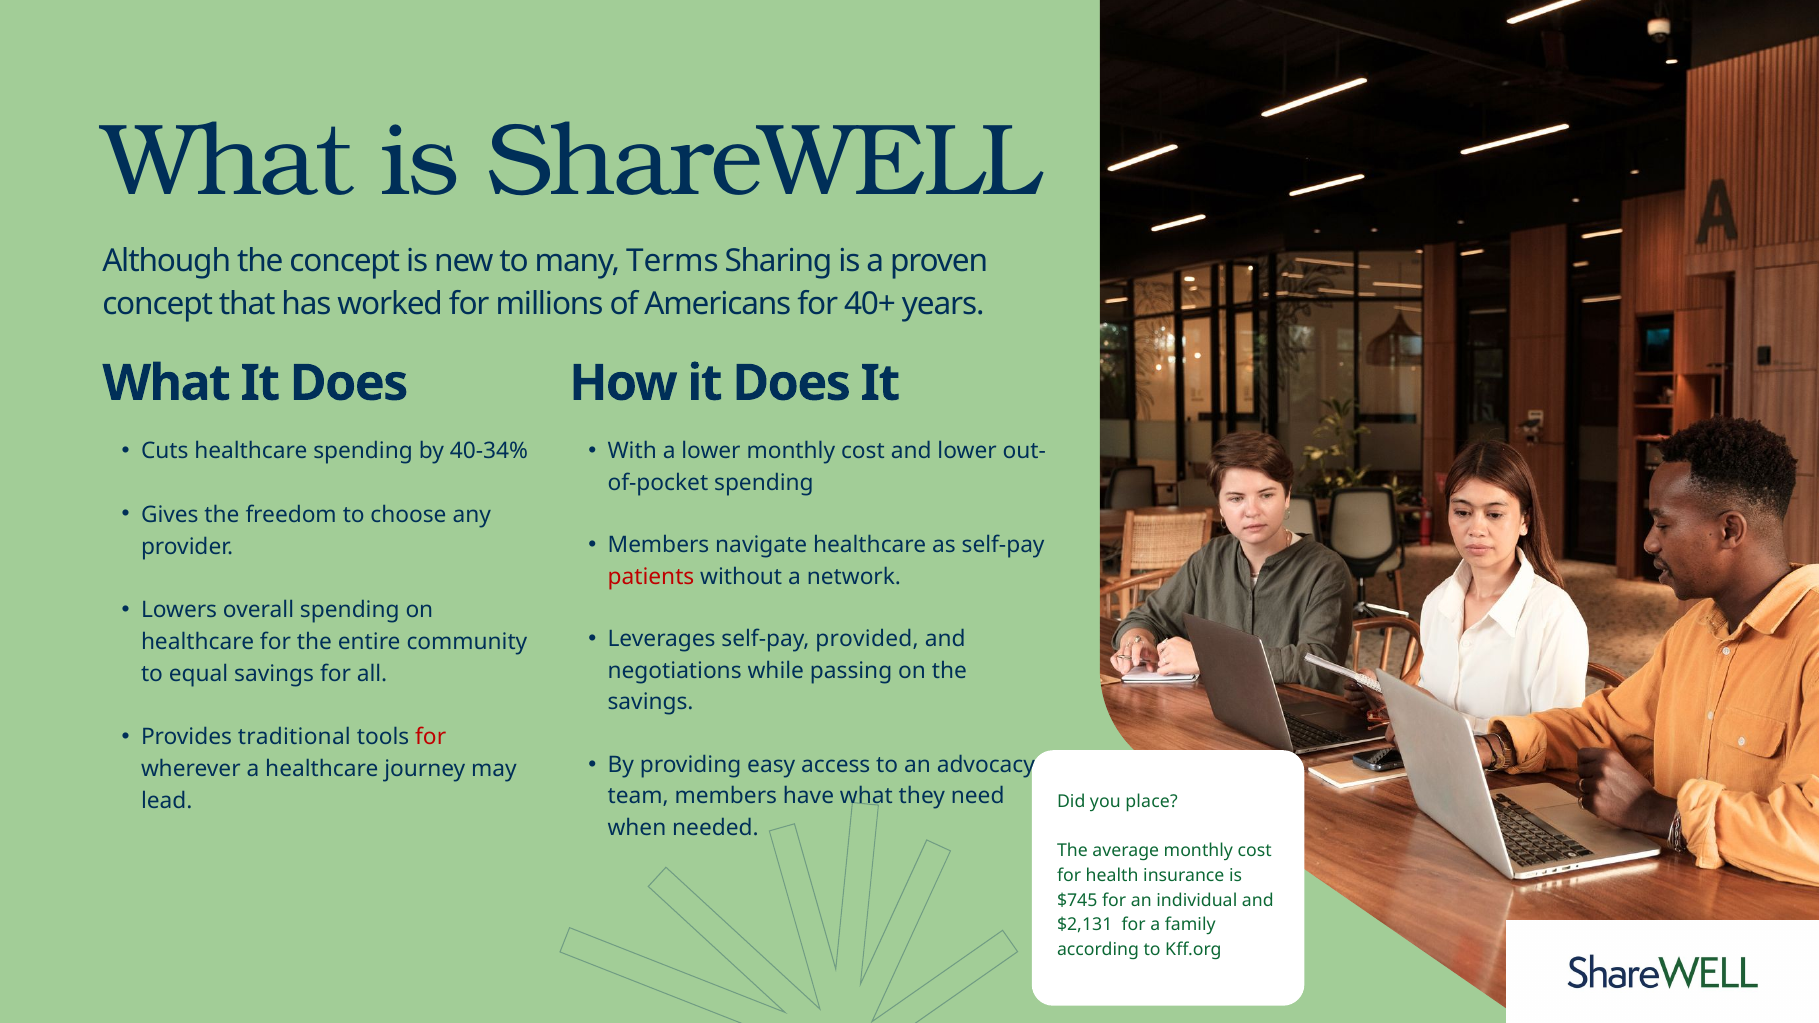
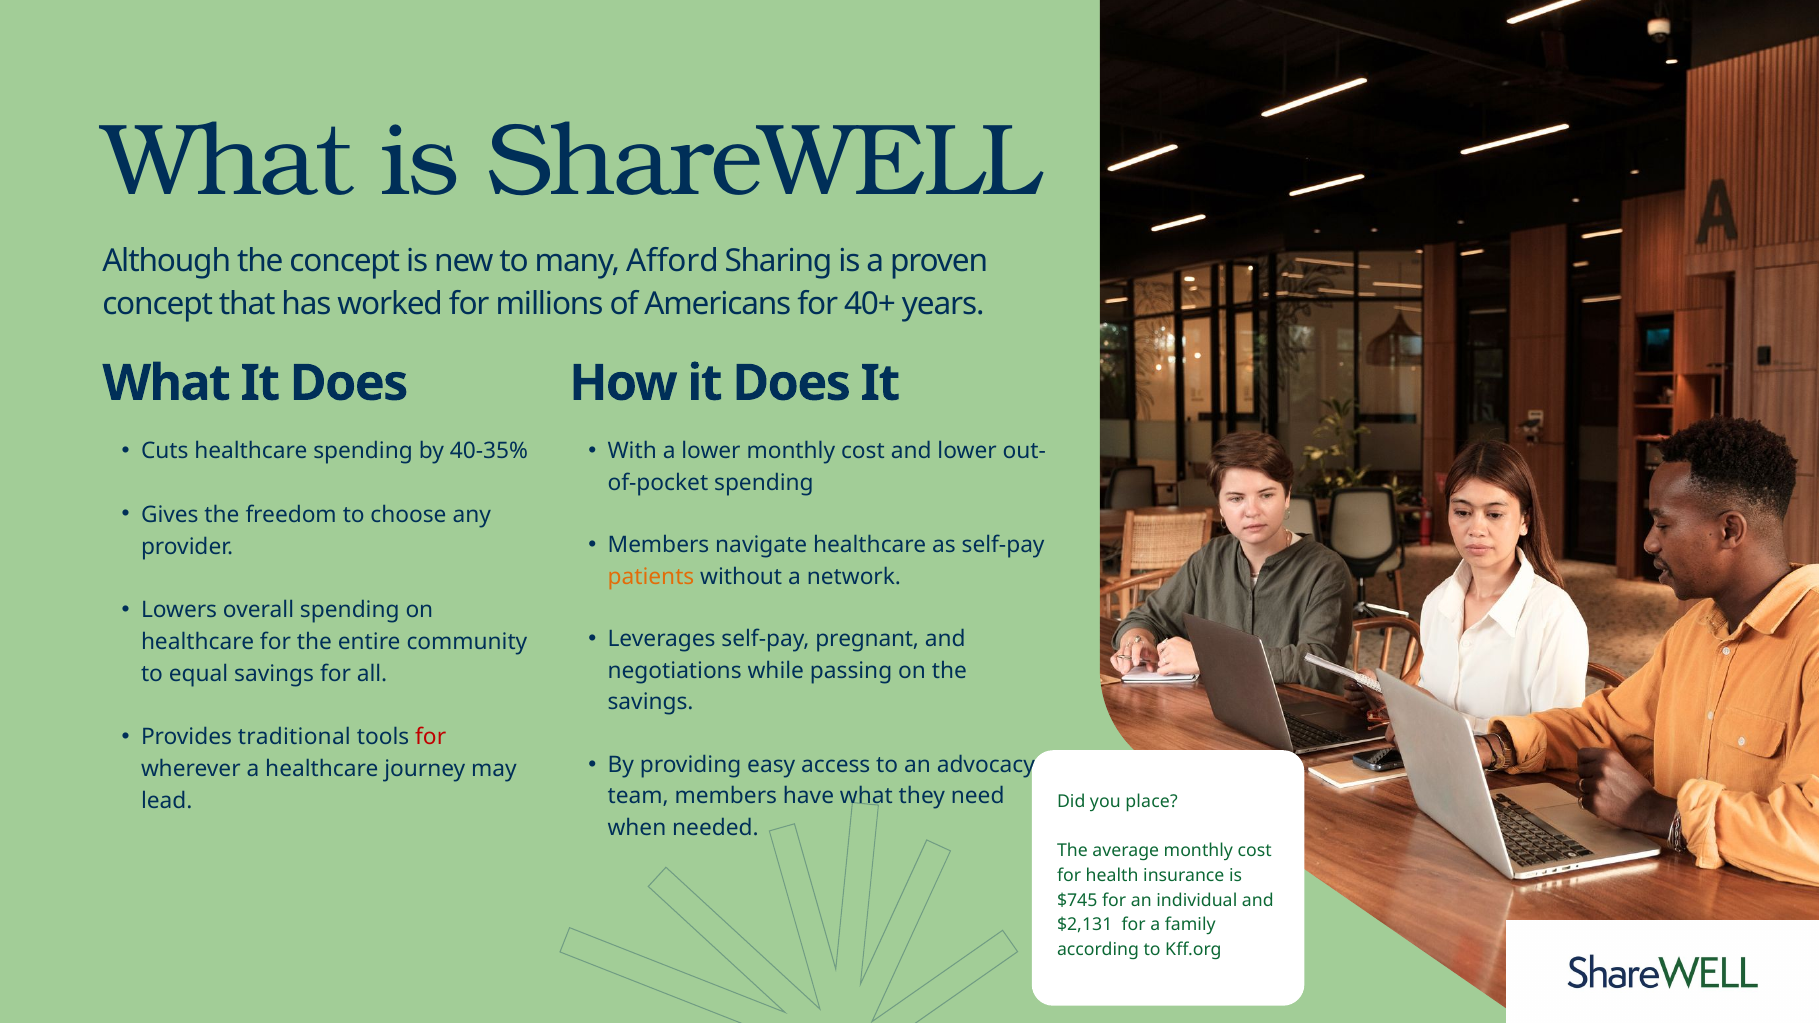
Terms: Terms -> Afford
40-34%: 40-34% -> 40-35%
patients colour: red -> orange
provided: provided -> pregnant
